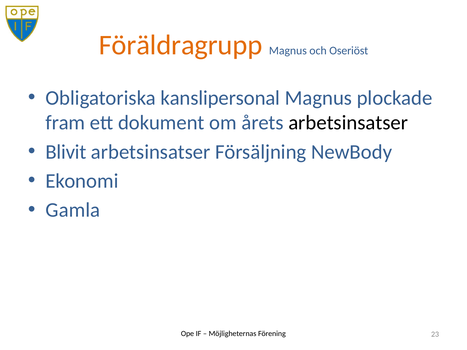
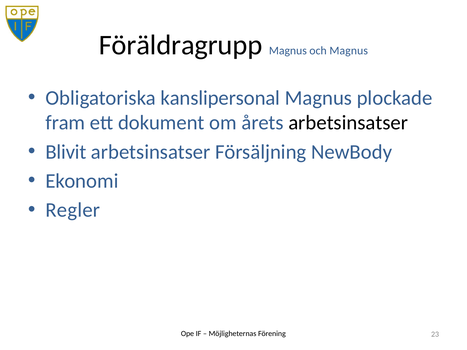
Föräldragrupp colour: orange -> black
och Oseriöst: Oseriöst -> Magnus
Gamla: Gamla -> Regler
